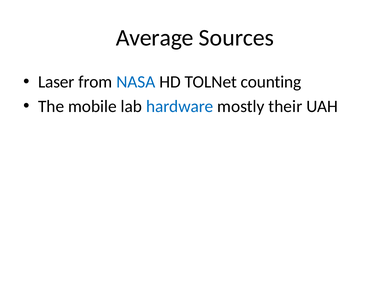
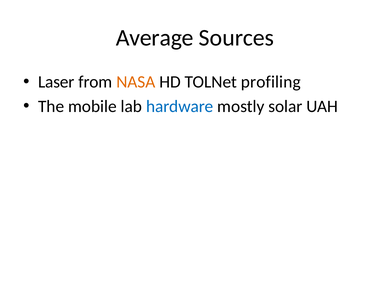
NASA colour: blue -> orange
counting: counting -> profiling
their: their -> solar
